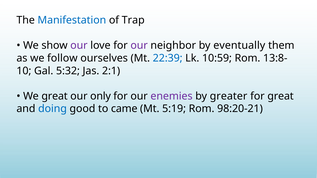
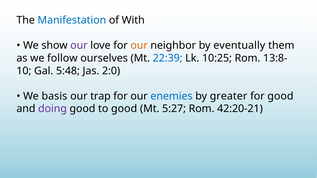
Trap: Trap -> With
our at (139, 46) colour: purple -> orange
10:59: 10:59 -> 10:25
5:32: 5:32 -> 5:48
2:1: 2:1 -> 2:0
We great: great -> basis
only: only -> trap
enemies colour: purple -> blue
for great: great -> good
doing colour: blue -> purple
to came: came -> good
5:19: 5:19 -> 5:27
98:20-21: 98:20-21 -> 42:20-21
